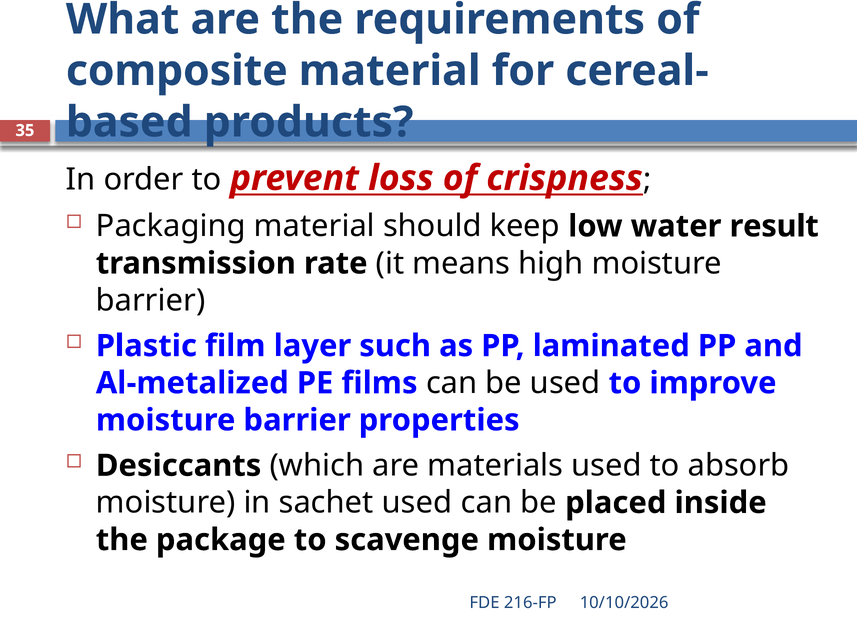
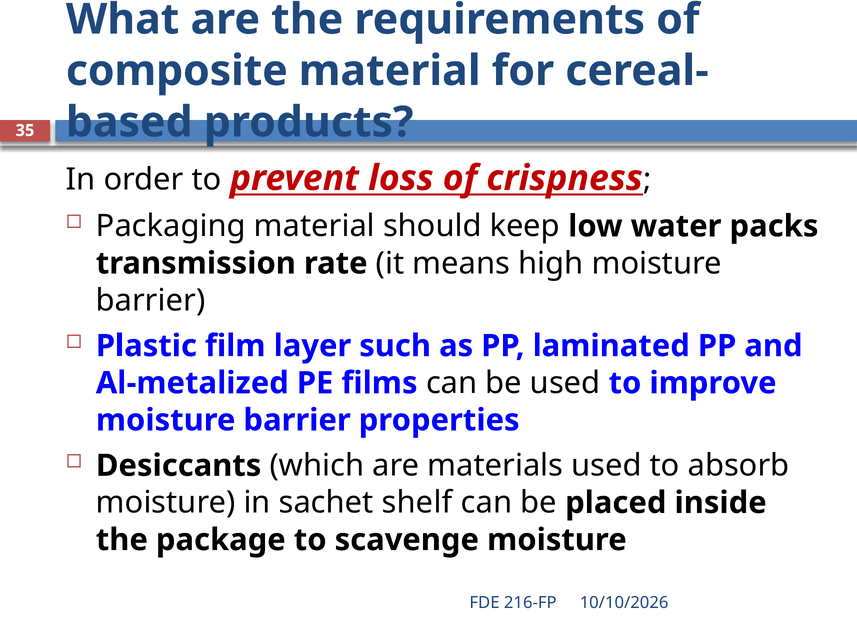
result: result -> packs
sachet used: used -> shelf
